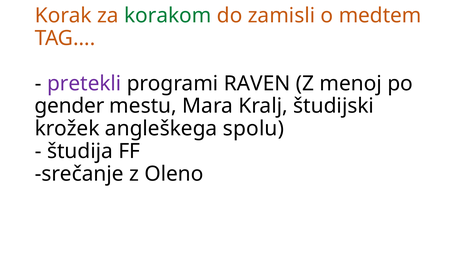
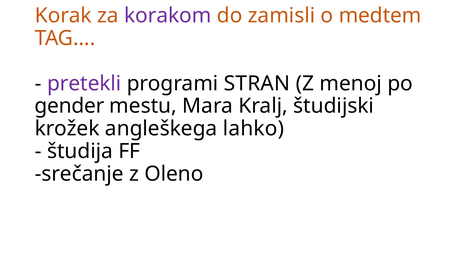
korakom colour: green -> purple
RAVEN: RAVEN -> STRAN
spolu: spolu -> lahko
